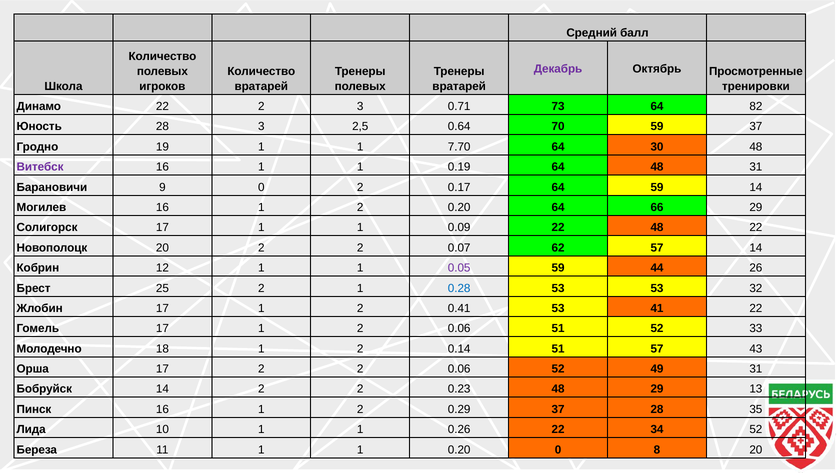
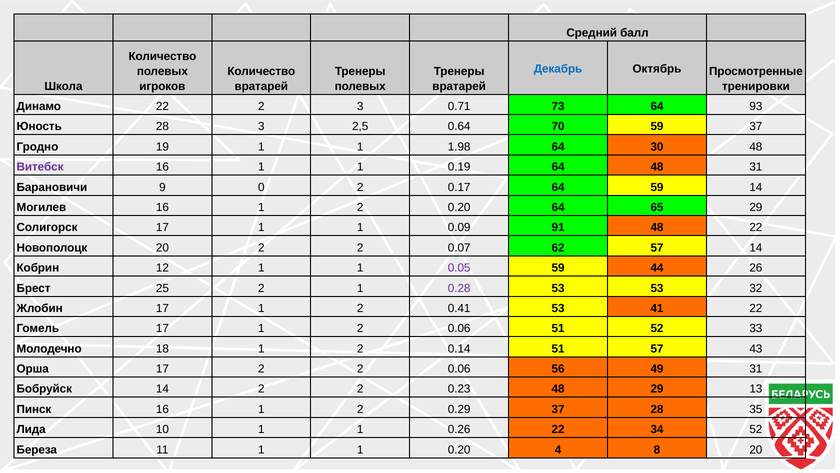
Декабрь colour: purple -> blue
82: 82 -> 93
7.70: 7.70 -> 1.98
66: 66 -> 65
0.09 22: 22 -> 91
0.28 colour: blue -> purple
0.06 52: 52 -> 56
0.20 0: 0 -> 4
